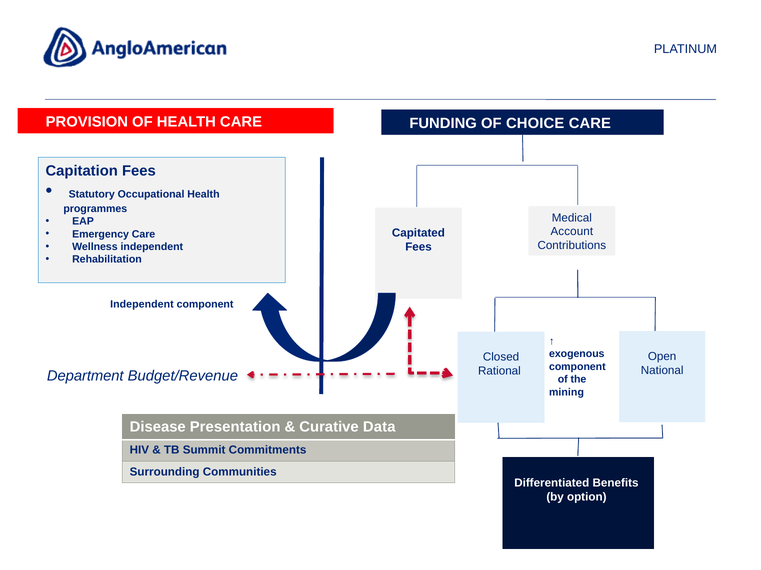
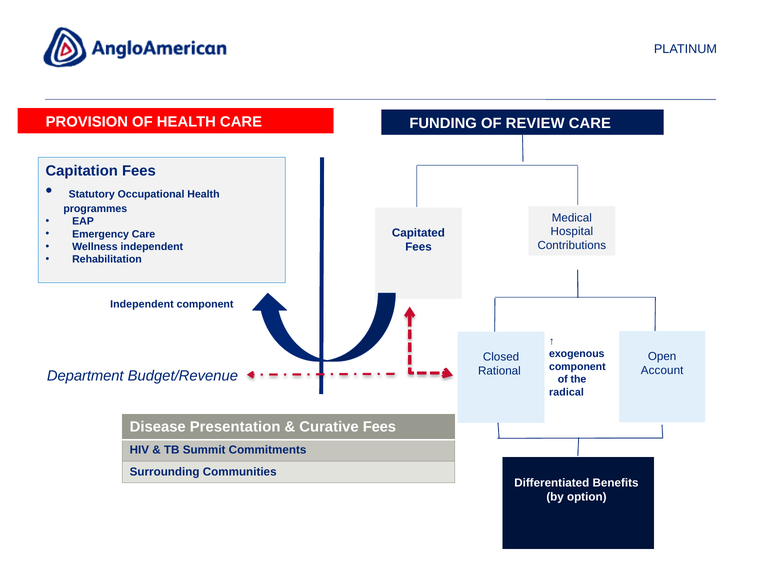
CHOICE: CHOICE -> REVIEW
Account: Account -> Hospital
National: National -> Account
mining: mining -> radical
Curative Data: Data -> Fees
